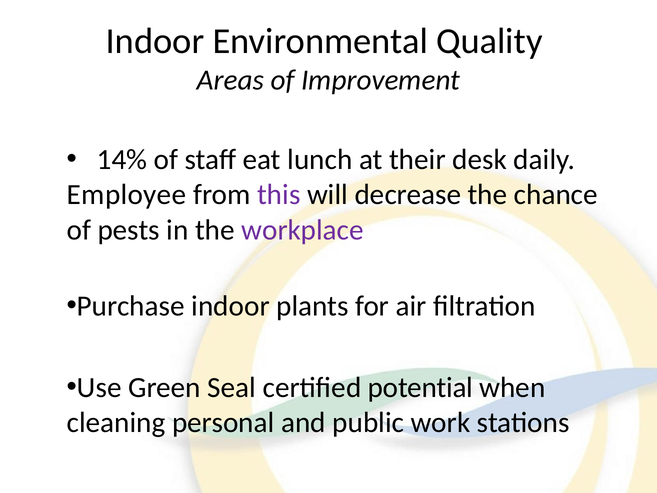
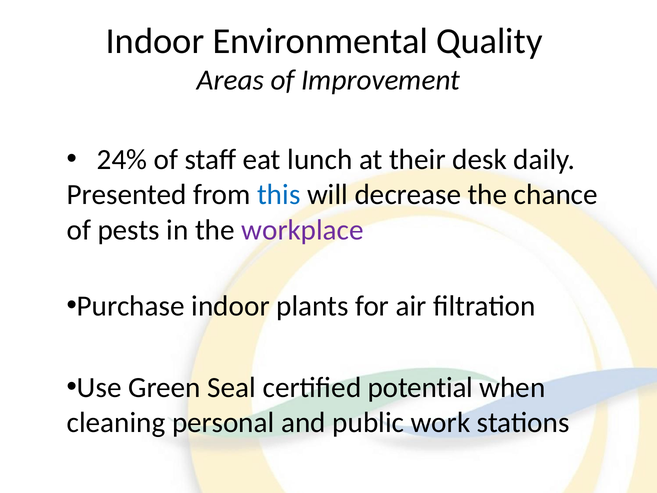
14%: 14% -> 24%
Employee: Employee -> Presented
this colour: purple -> blue
